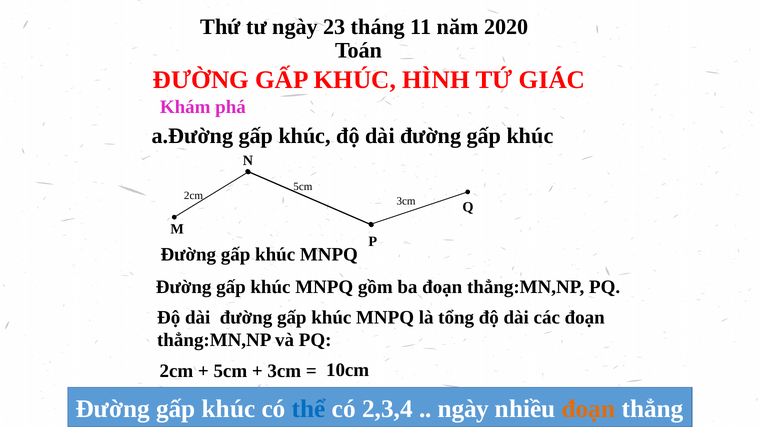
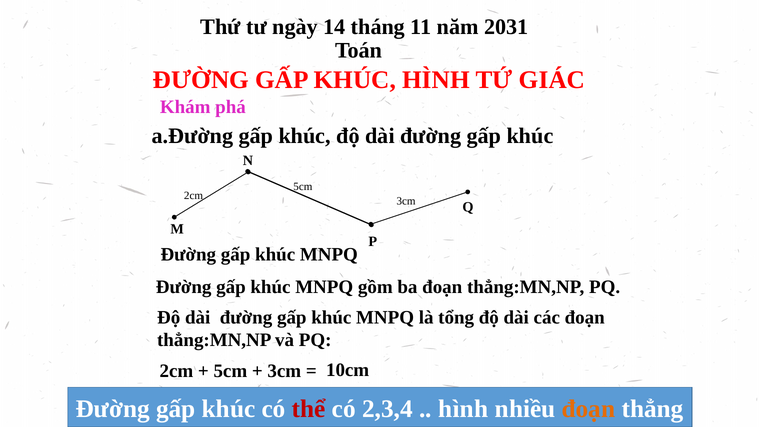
23: 23 -> 14
2020: 2020 -> 2031
thể colour: blue -> red
ngày at (463, 409): ngày -> hình
